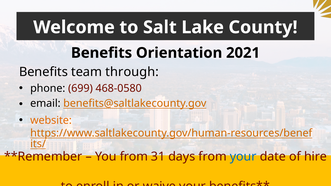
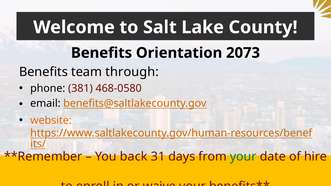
2021: 2021 -> 2073
699: 699 -> 381
You from: from -> back
your at (243, 157) colour: blue -> green
